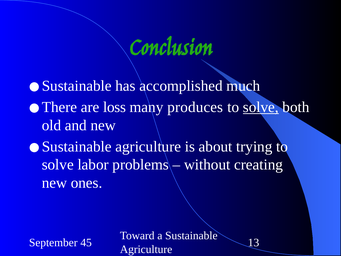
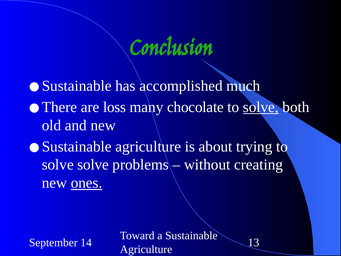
produces: produces -> chocolate
solve labor: labor -> solve
ones underline: none -> present
45: 45 -> 14
